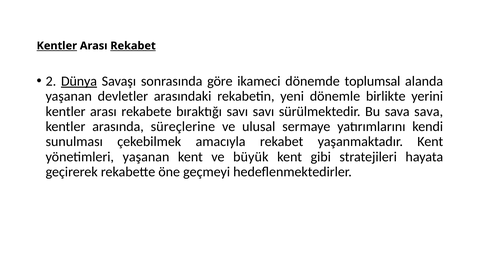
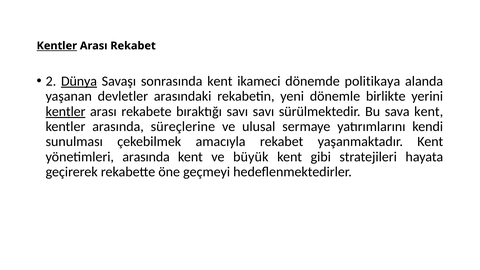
Rekabet at (133, 46) underline: present -> none
sonrasında göre: göre -> kent
toplumsal: toplumsal -> politikaya
kentler at (66, 111) underline: none -> present
sava sava: sava -> kent
yönetimleri yaşanan: yaşanan -> arasında
